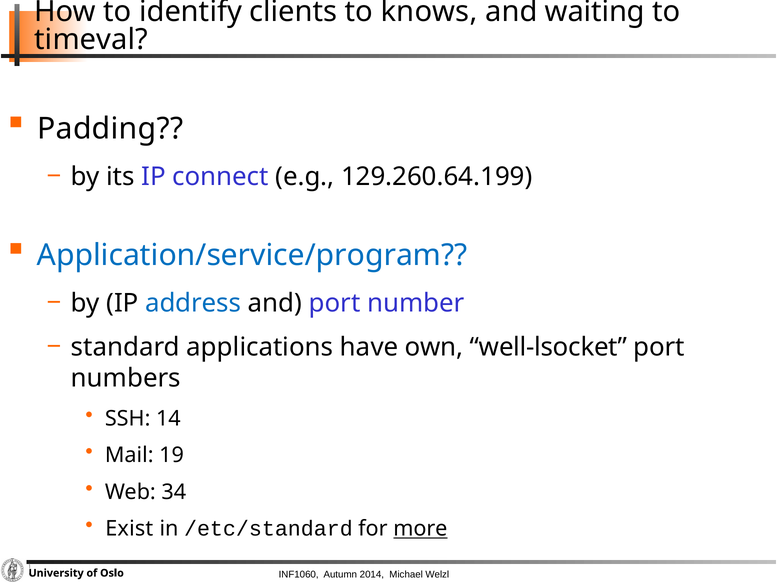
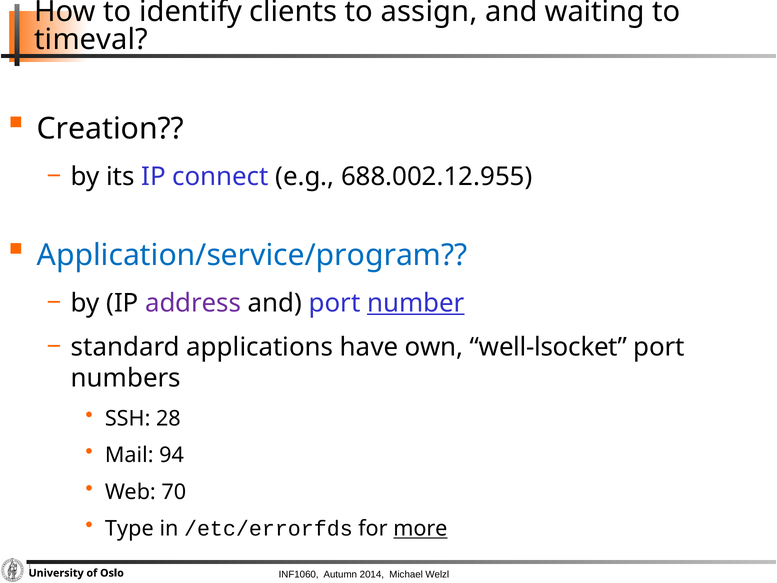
knows: knows -> assign
Padding: Padding -> Creation
129.260.64.199: 129.260.64.199 -> 688.002.12.955
address colour: blue -> purple
number underline: none -> present
14: 14 -> 28
19: 19 -> 94
34: 34 -> 70
Exist: Exist -> Type
/etc/standard: /etc/standard -> /etc/errorfds
